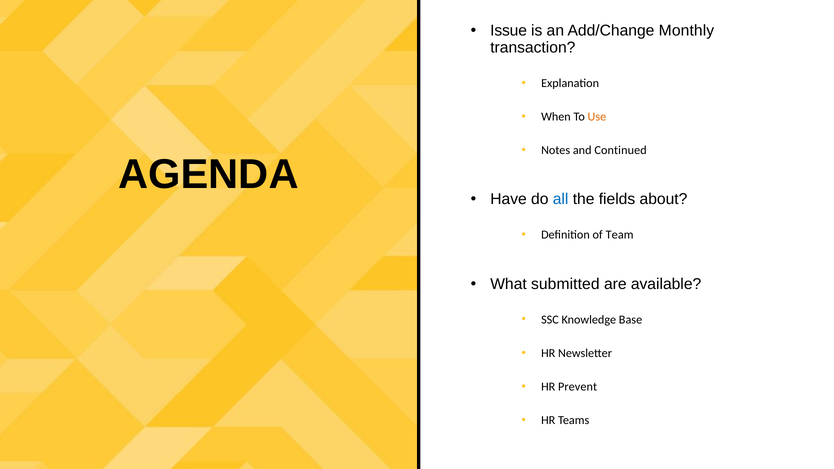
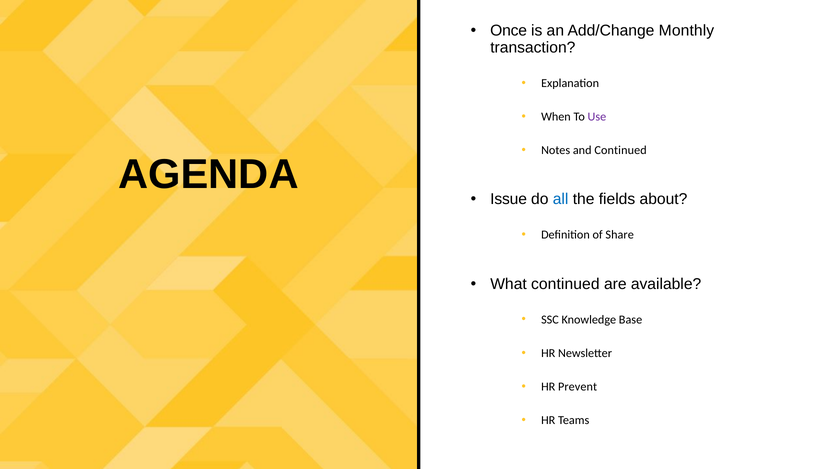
Issue: Issue -> Once
Use colour: orange -> purple
Have: Have -> Issue
Team: Team -> Share
What submitted: submitted -> continued
